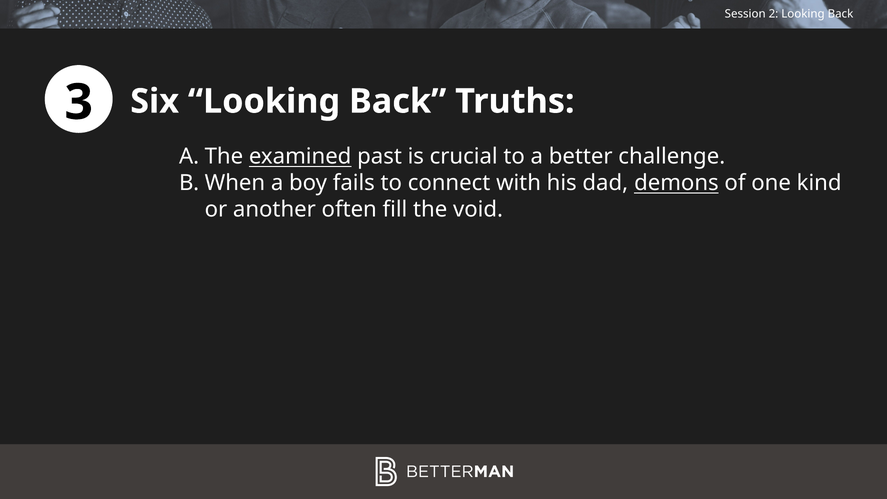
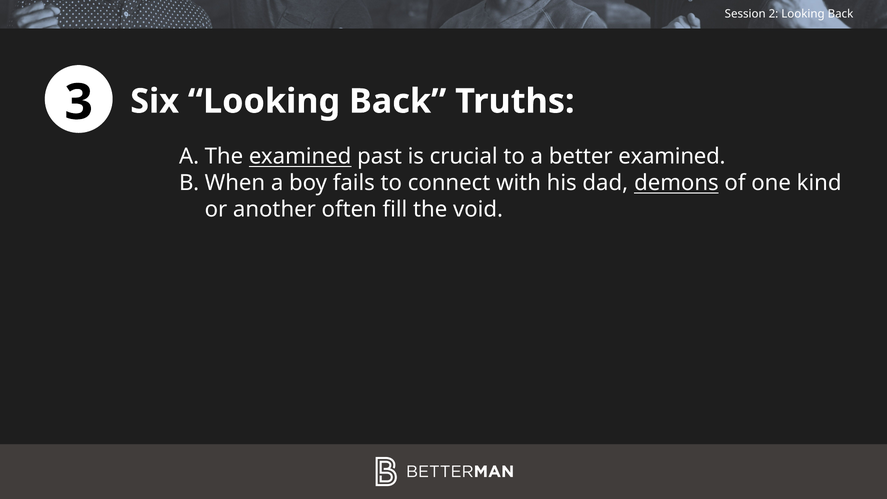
better challenge: challenge -> examined
